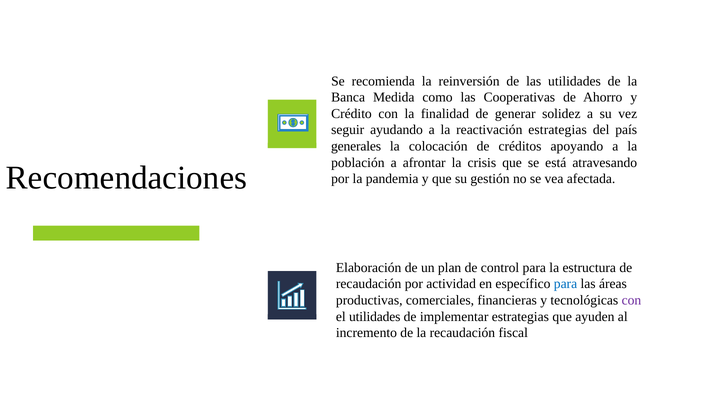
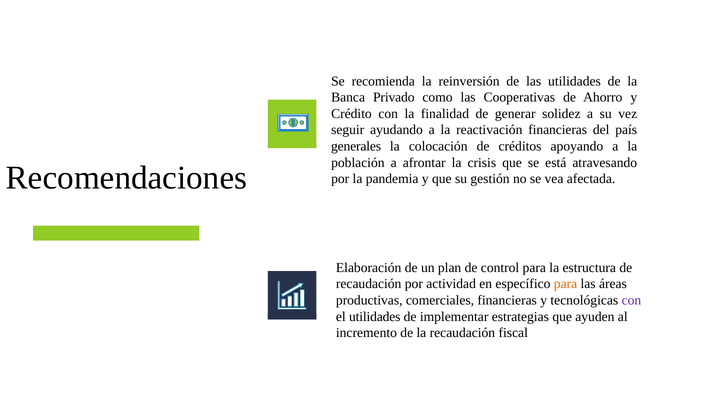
Medida: Medida -> Privado
reactivación estrategias: estrategias -> financieras
para at (565, 284) colour: blue -> orange
